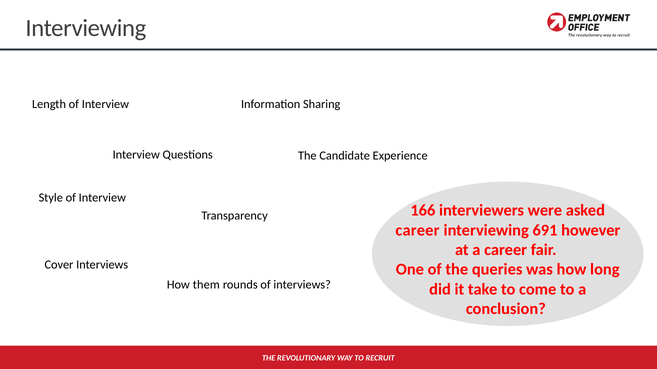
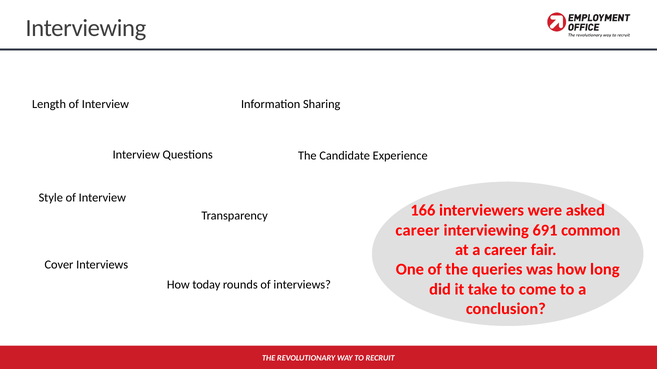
however: however -> common
them: them -> today
